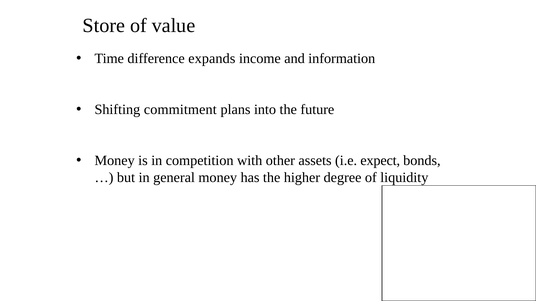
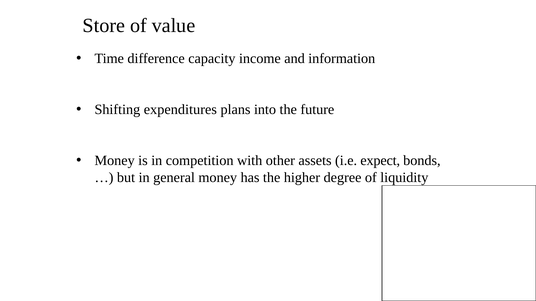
expands: expands -> capacity
commitment: commitment -> expenditures
